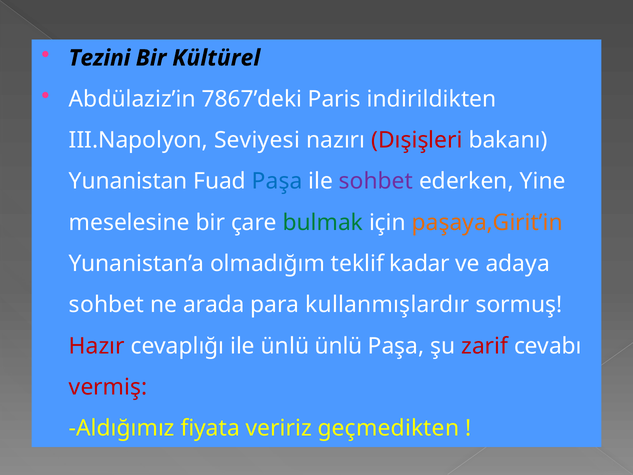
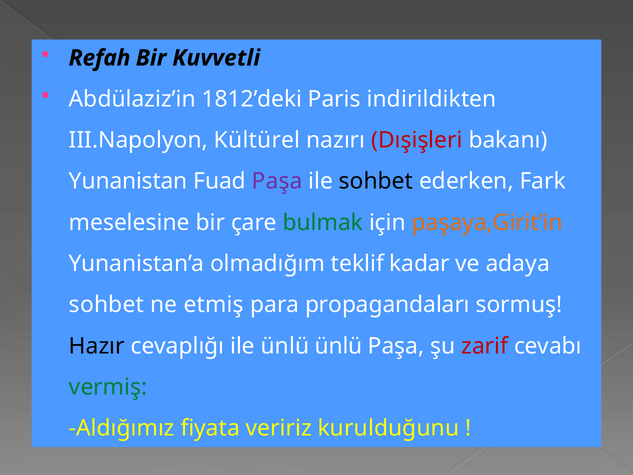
Tezini: Tezini -> Refah
Kültürel: Kültürel -> Kuvvetli
7867’deki: 7867’deki -> 1812’deki
Seviyesi: Seviyesi -> Kültürel
Paşa at (277, 181) colour: blue -> purple
sohbet at (376, 181) colour: purple -> black
Yine: Yine -> Fark
arada: arada -> etmiş
kullanmışlardır: kullanmışlardır -> propagandaları
Hazır colour: red -> black
vermiş colour: red -> green
geçmedikten: geçmedikten -> kurulduğunu
